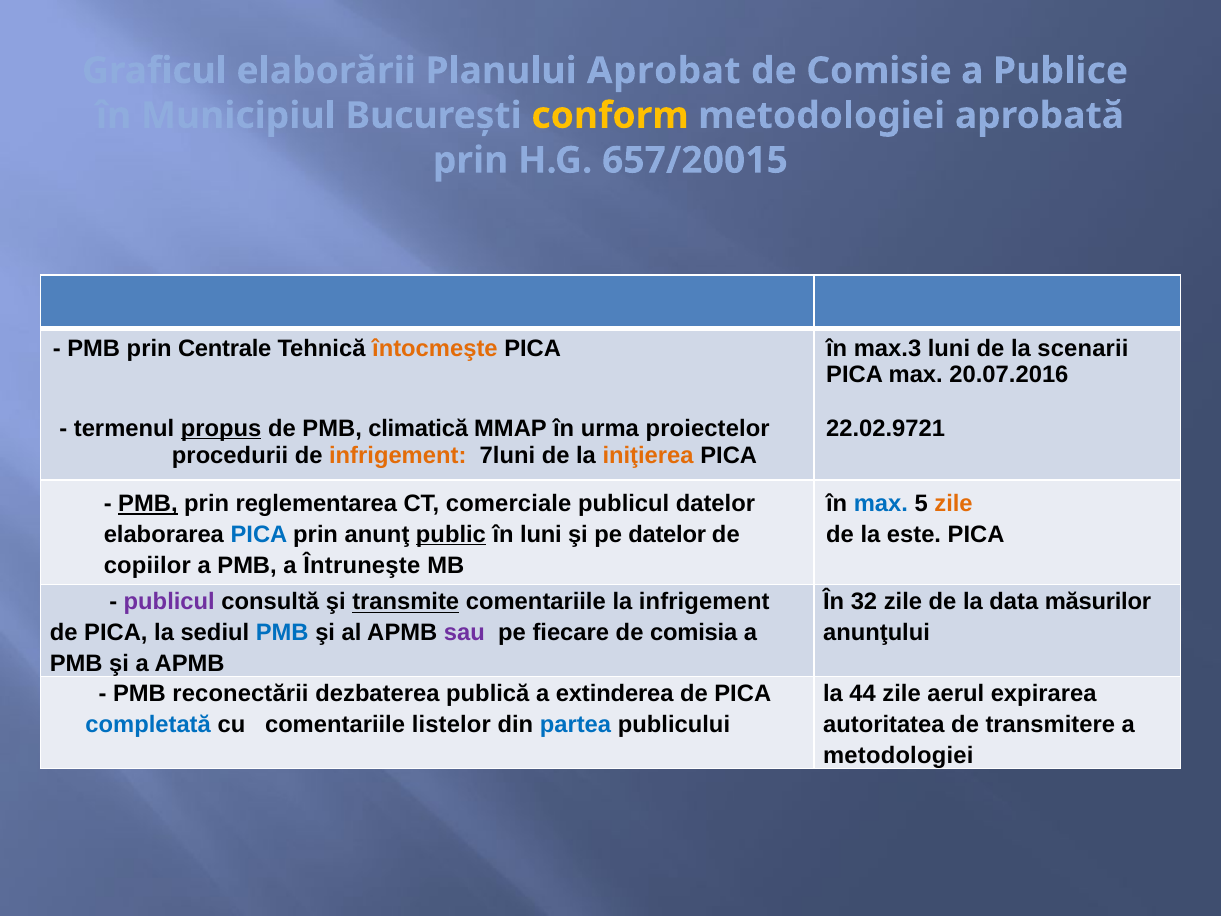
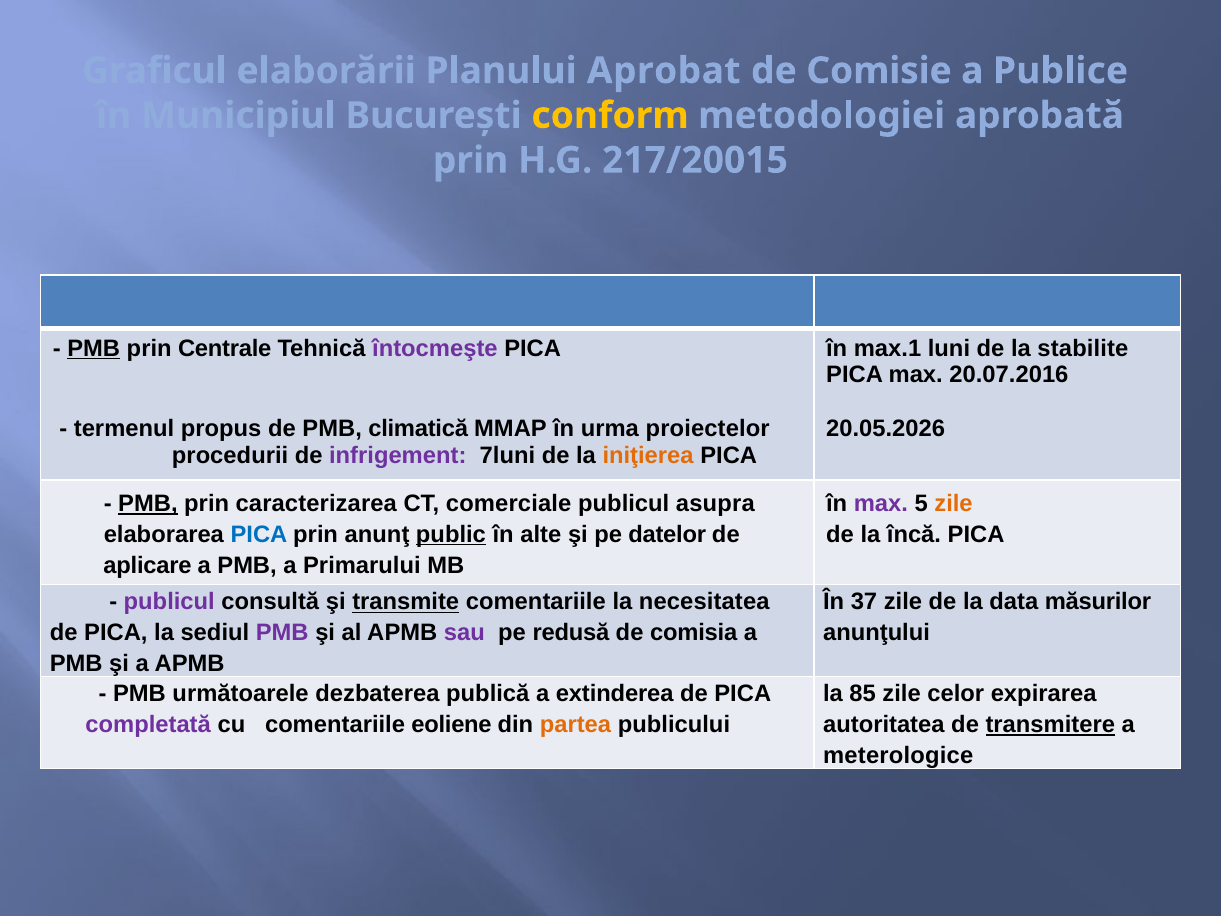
657/20015: 657/20015 -> 217/20015
PMB at (94, 348) underline: none -> present
întocmeşte colour: orange -> purple
max.3: max.3 -> max.1
scenarii: scenarii -> stabilite
propus underline: present -> none
22.02.9721: 22.02.9721 -> 20.05.2026
infrigement at (398, 455) colour: orange -> purple
reglementarea: reglementarea -> caracterizarea
publicul datelor: datelor -> asupra
max at (881, 504) colour: blue -> purple
în luni: luni -> alte
este: este -> încă
copiilor: copiilor -> aplicare
Întruneşte: Întruneşte -> Primarului
la infrigement: infrigement -> necesitatea
32: 32 -> 37
PMB at (282, 633) colour: blue -> purple
fiecare: fiecare -> redusă
reconectării: reconectării -> următoarele
44: 44 -> 85
aerul: aerul -> celor
completată colour: blue -> purple
listelor: listelor -> eoliene
partea colour: blue -> orange
transmitere underline: none -> present
metodologiei at (898, 755): metodologiei -> meterologice
